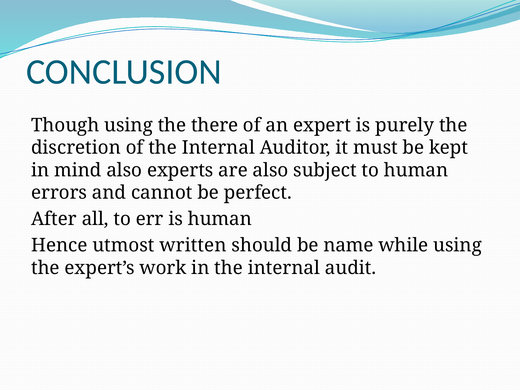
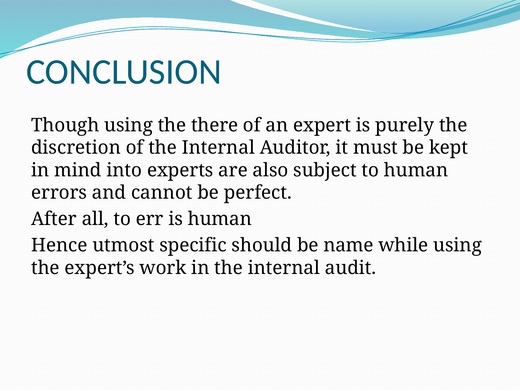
mind also: also -> into
written: written -> specific
